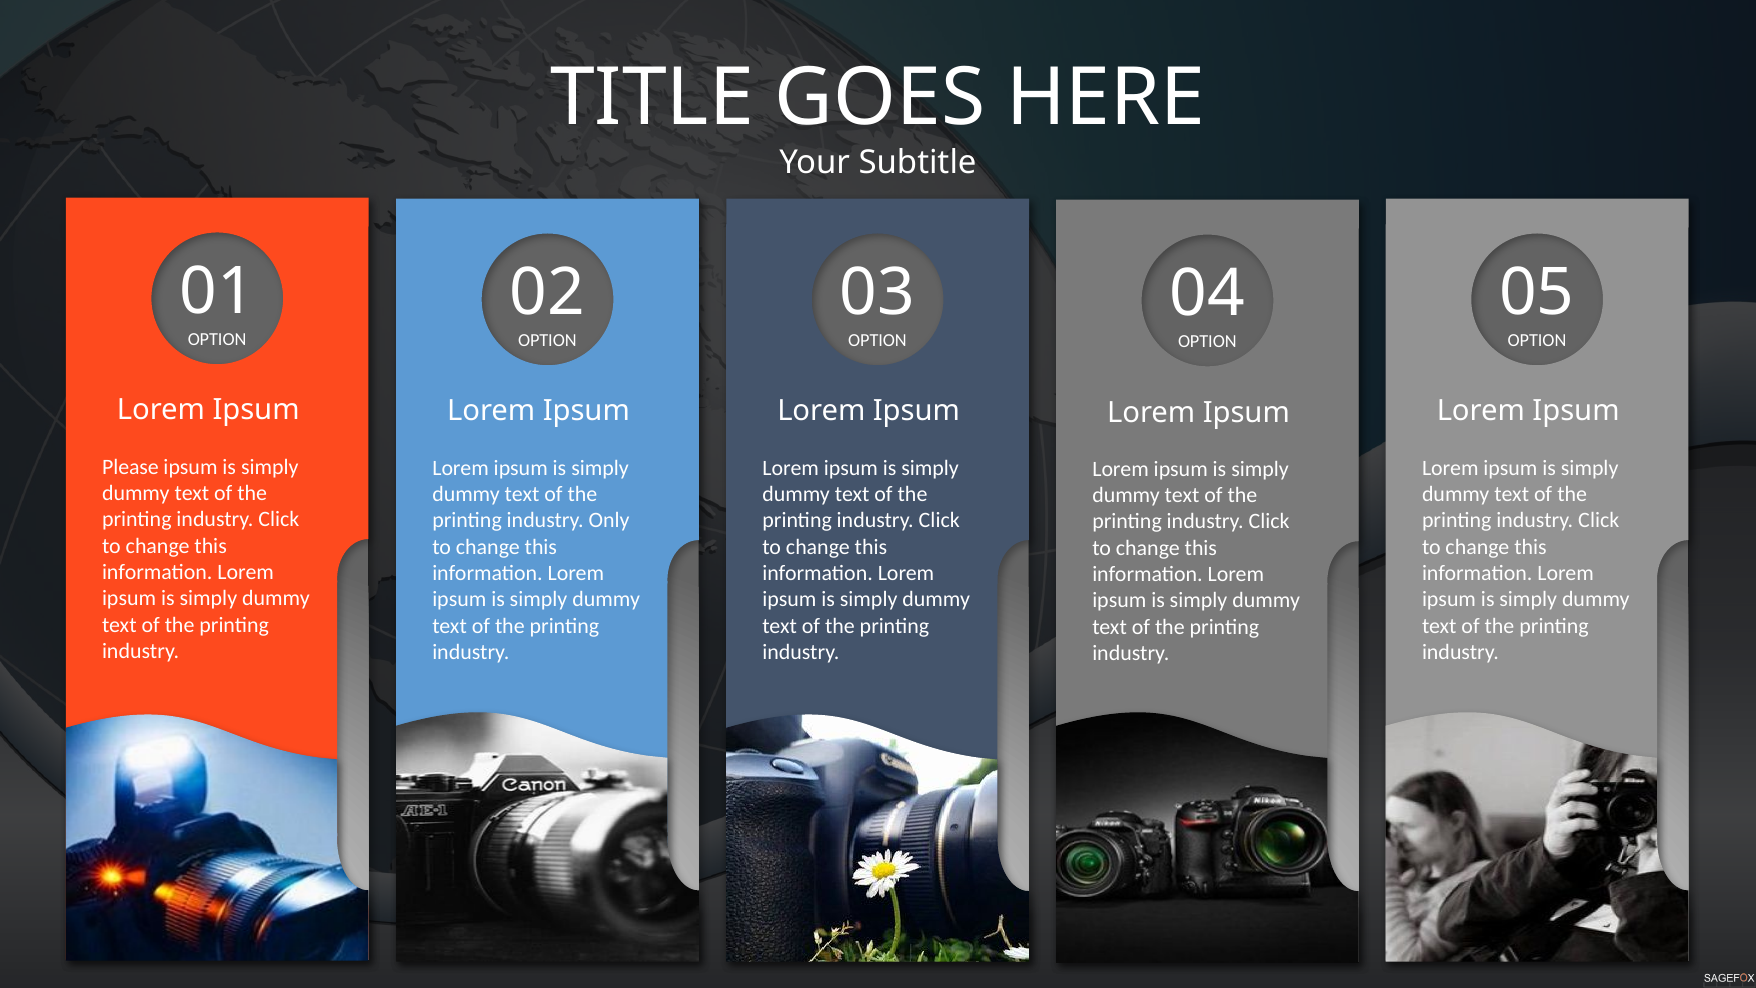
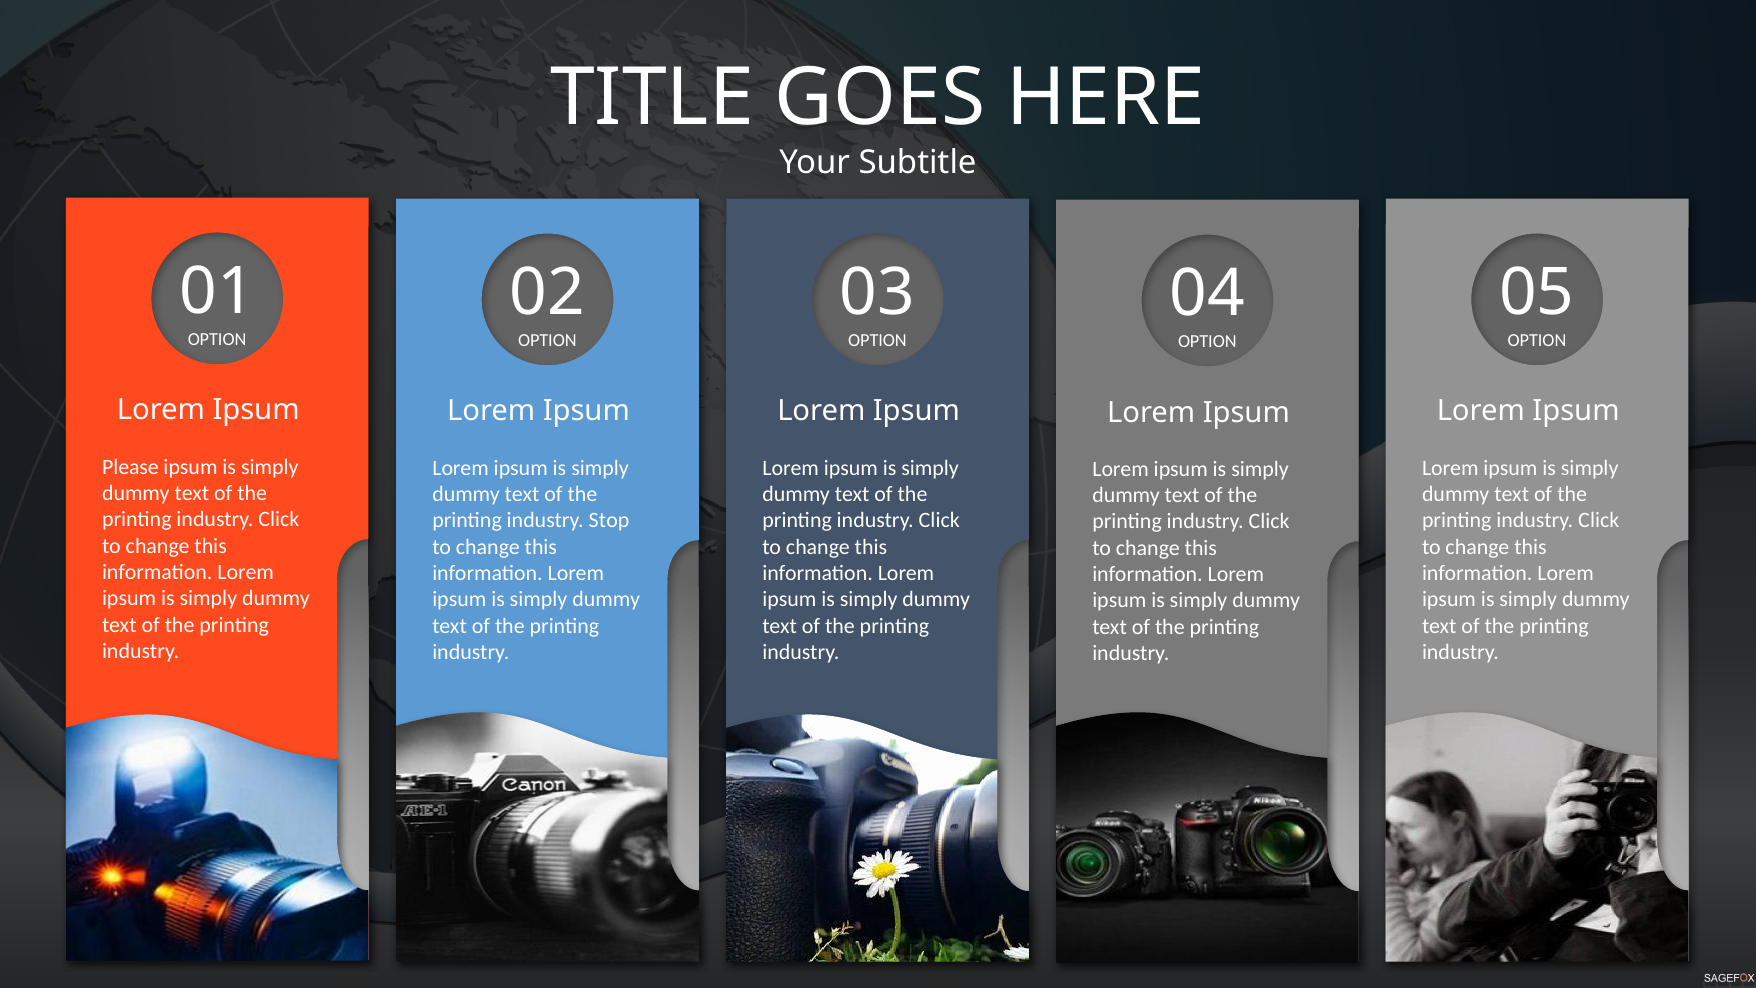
Only: Only -> Stop
